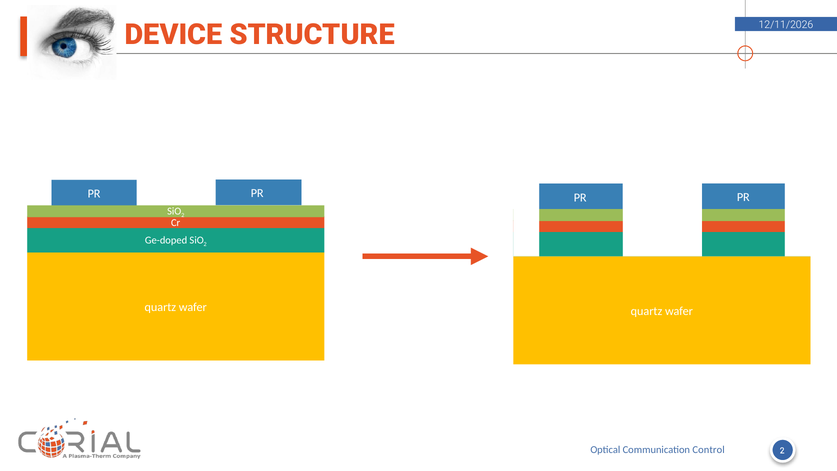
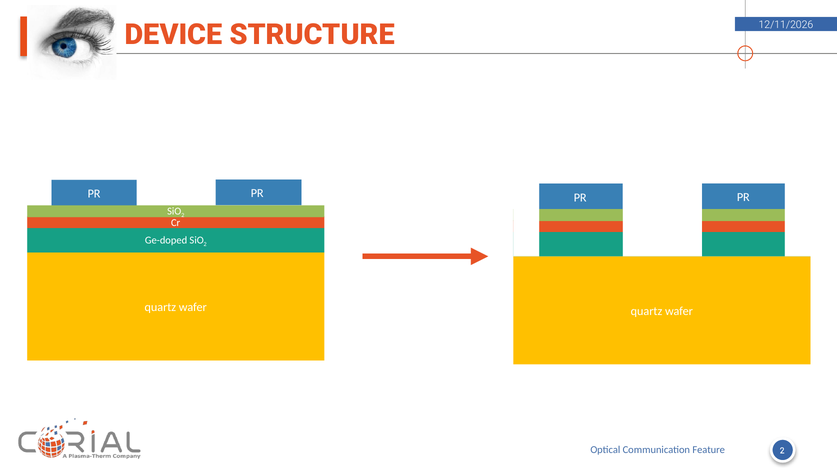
Control: Control -> Feature
